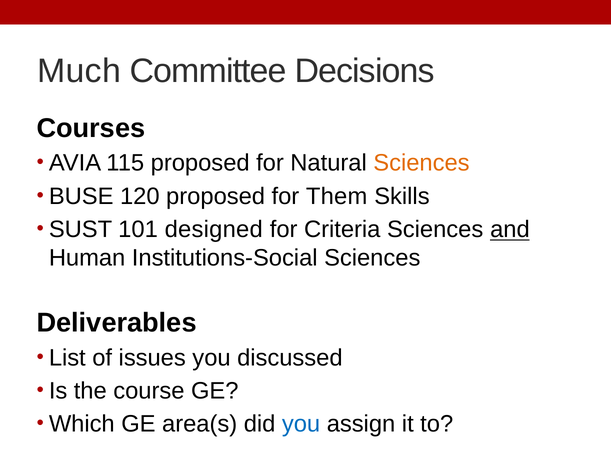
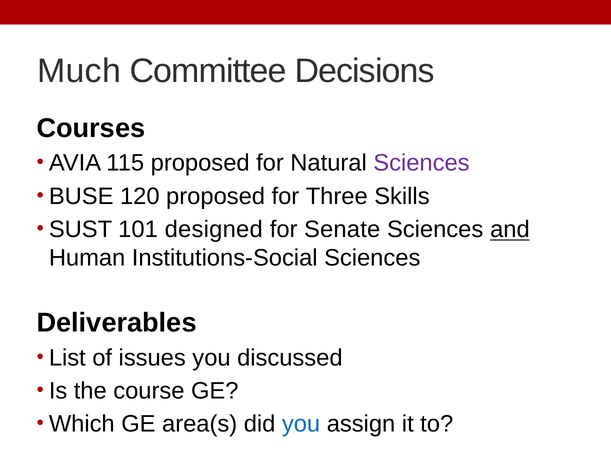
Sciences at (421, 163) colour: orange -> purple
Them: Them -> Three
Criteria: Criteria -> Senate
